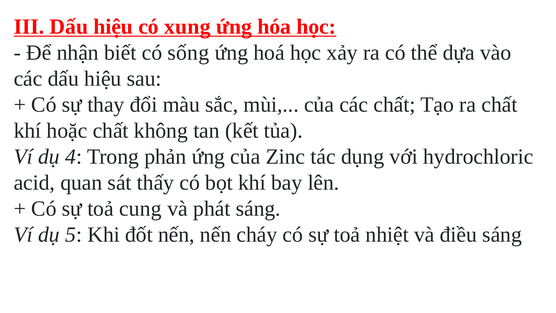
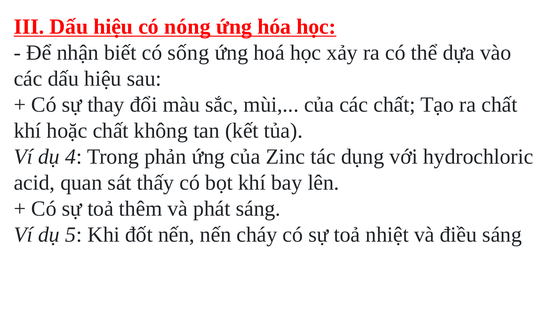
xung: xung -> nóng
cung: cung -> thêm
